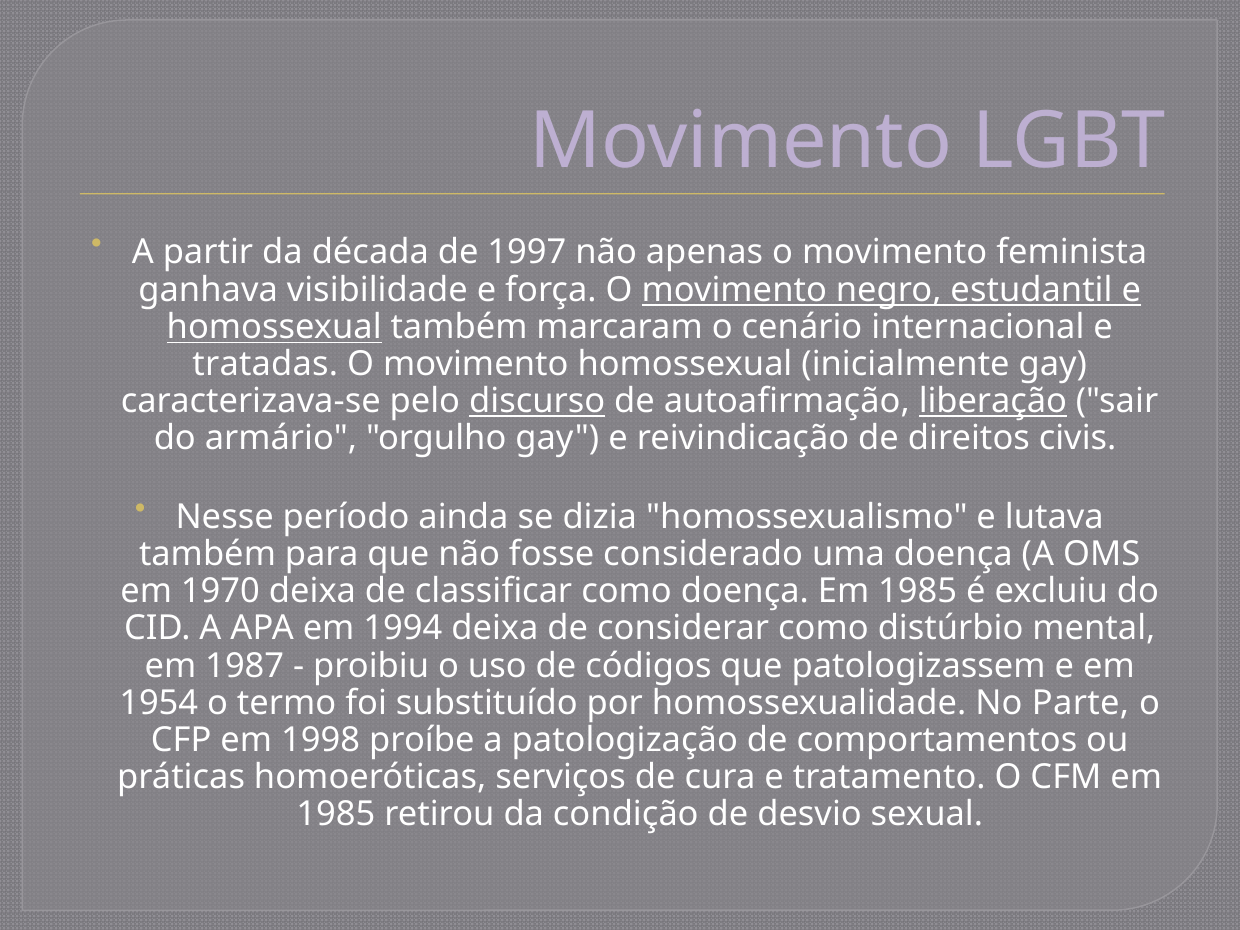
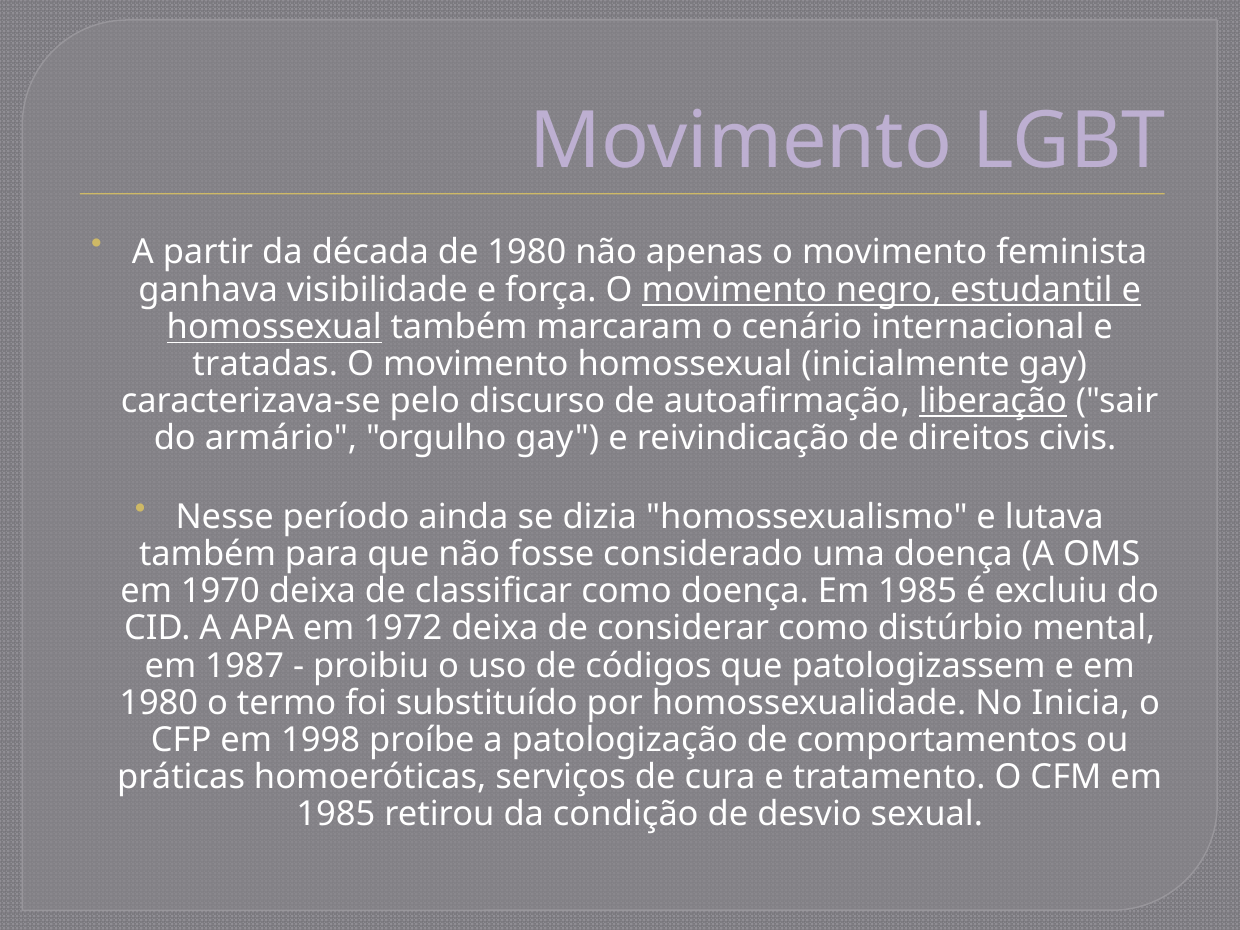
de 1997: 1997 -> 1980
discurso underline: present -> none
1994: 1994 -> 1972
1954 at (159, 703): 1954 -> 1980
Parte: Parte -> Inicia
